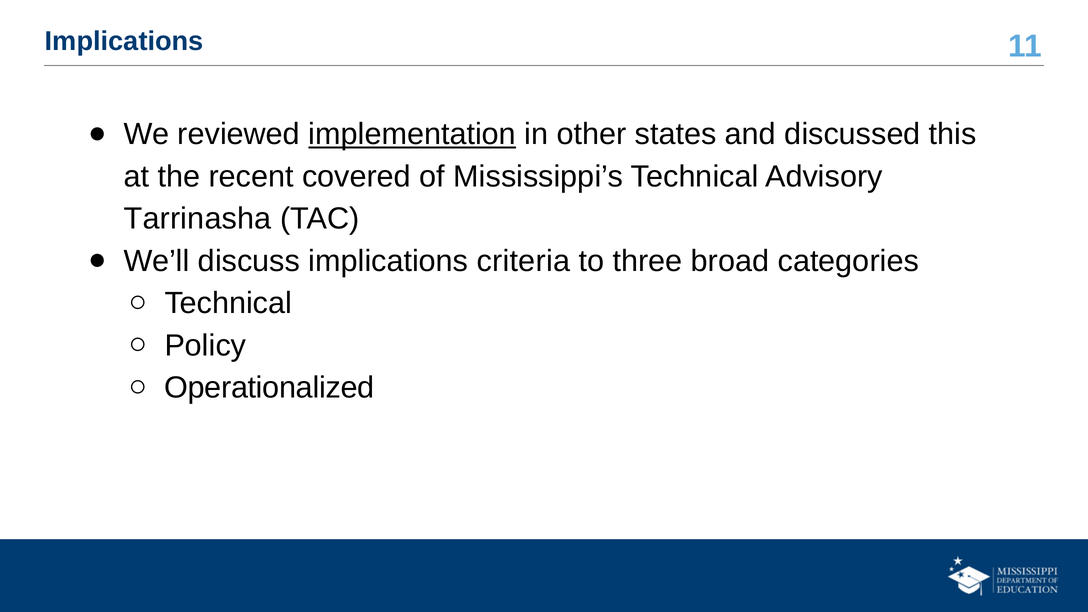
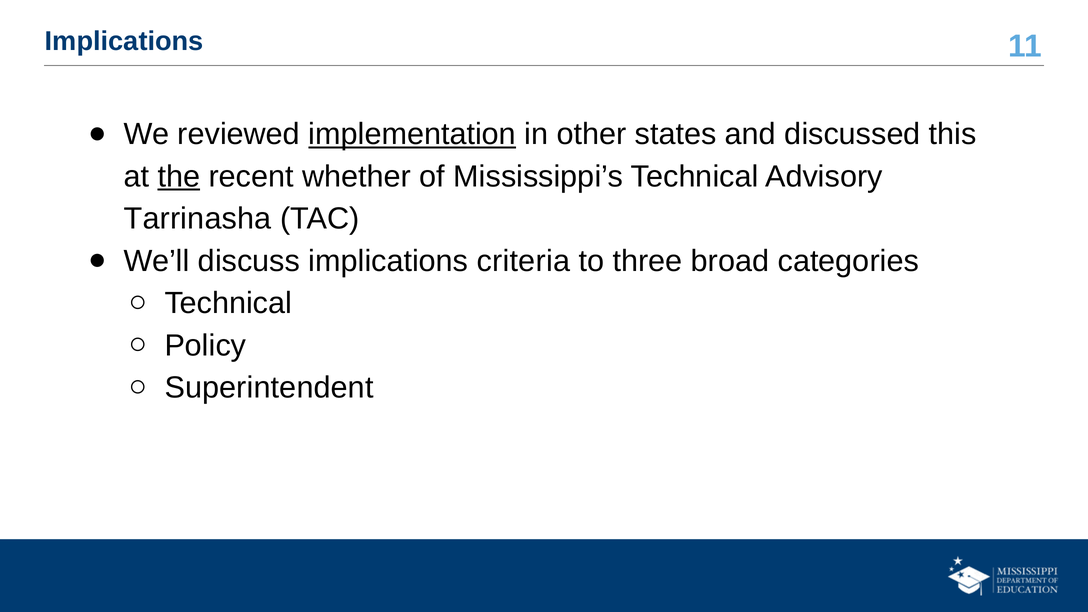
the underline: none -> present
covered: covered -> whether
Operationalized: Operationalized -> Superintendent
